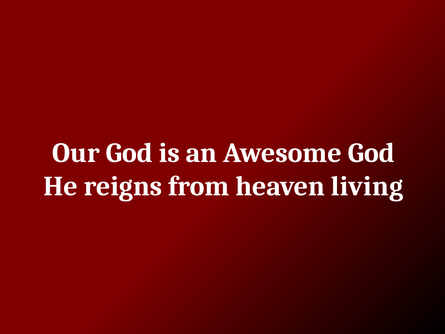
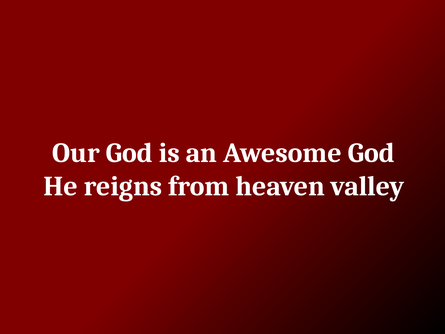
living: living -> valley
